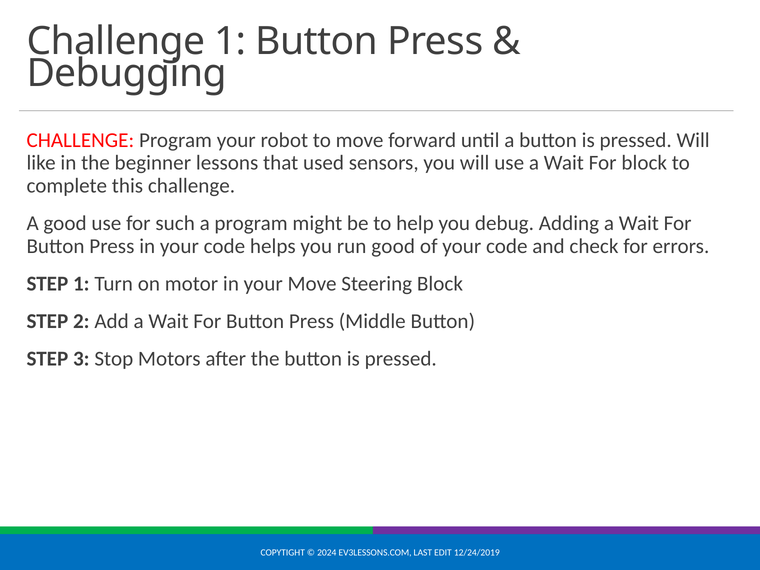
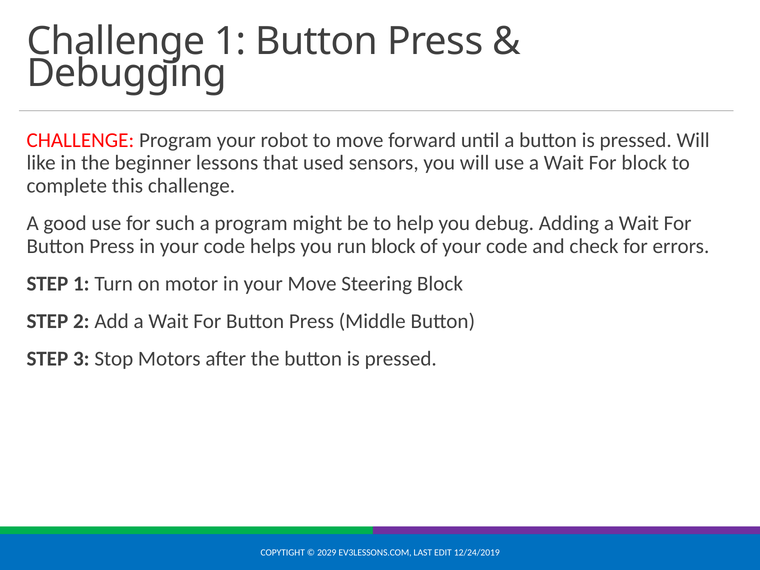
run good: good -> block
2024: 2024 -> 2029
